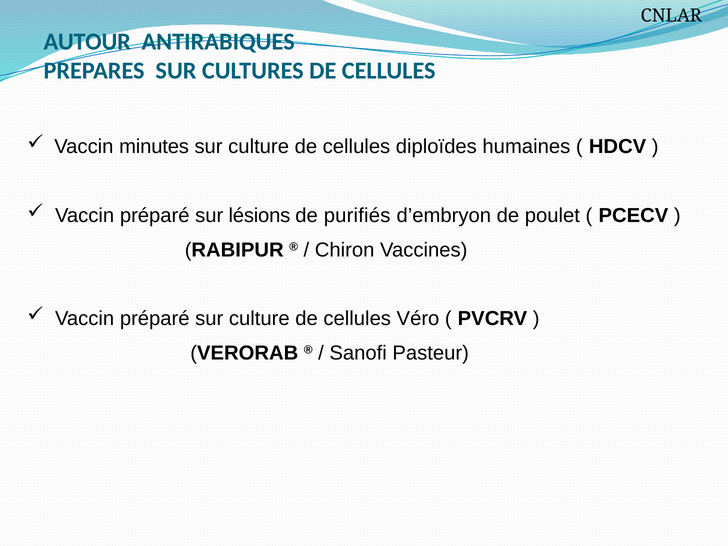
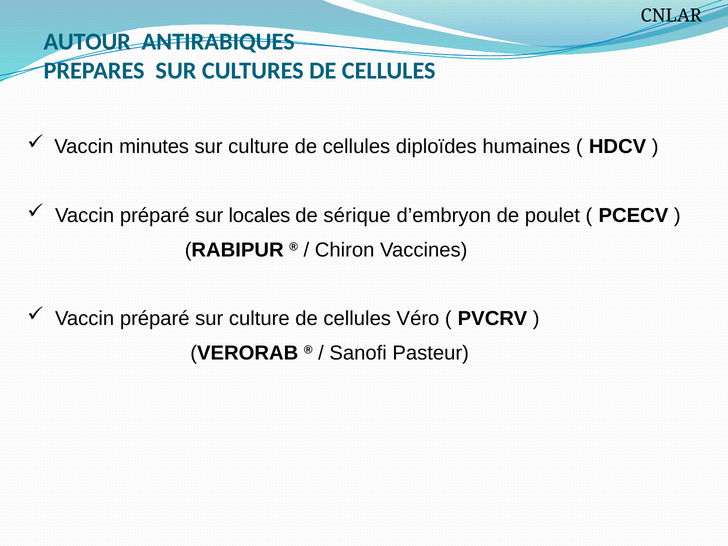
lésions: lésions -> locales
purifiés: purifiés -> sérique
